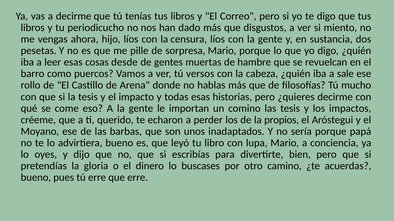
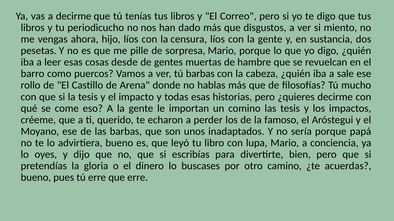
tú versos: versos -> barbas
propios: propios -> famoso
